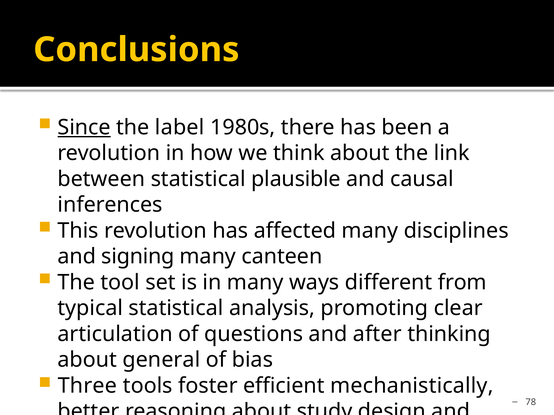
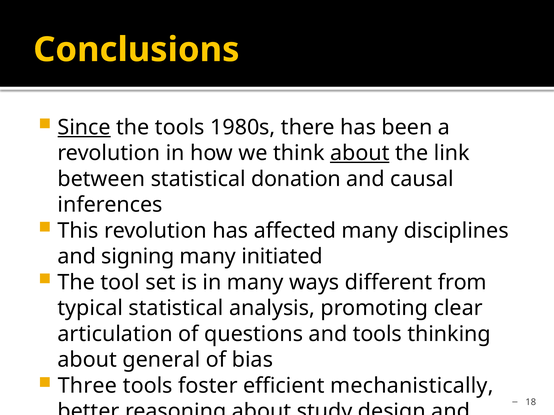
the label: label -> tools
about at (360, 153) underline: none -> present
plausible: plausible -> donation
canteen: canteen -> initiated
and after: after -> tools
78: 78 -> 18
